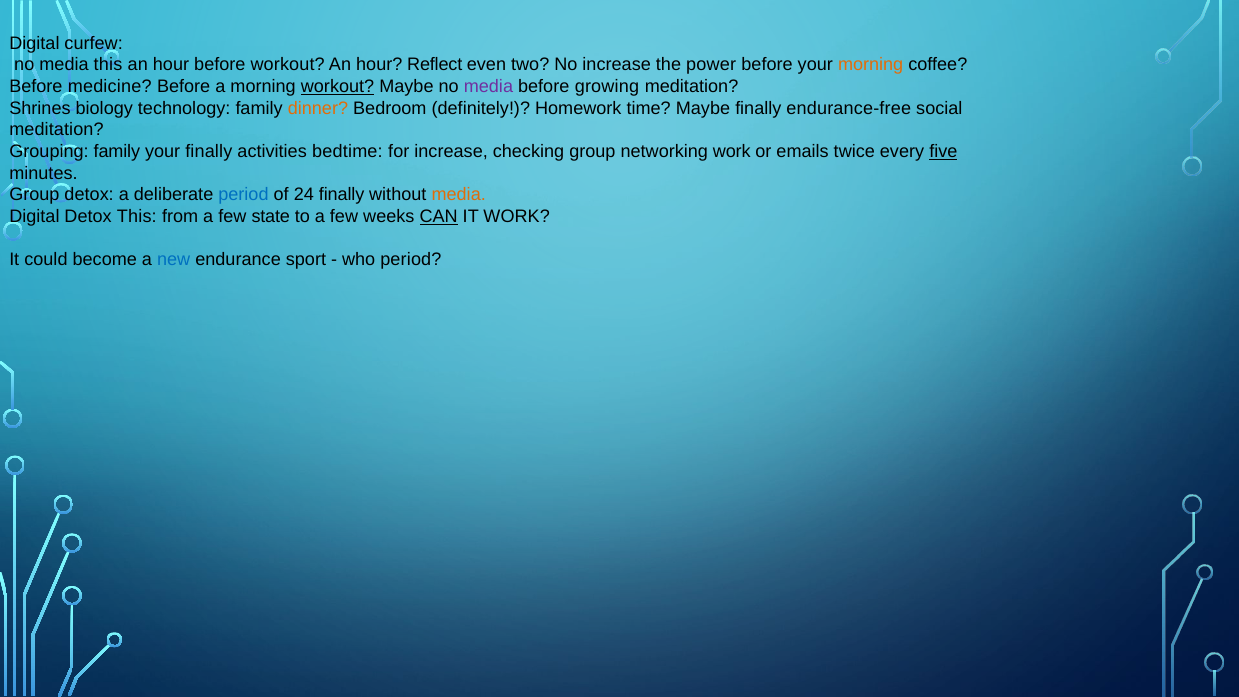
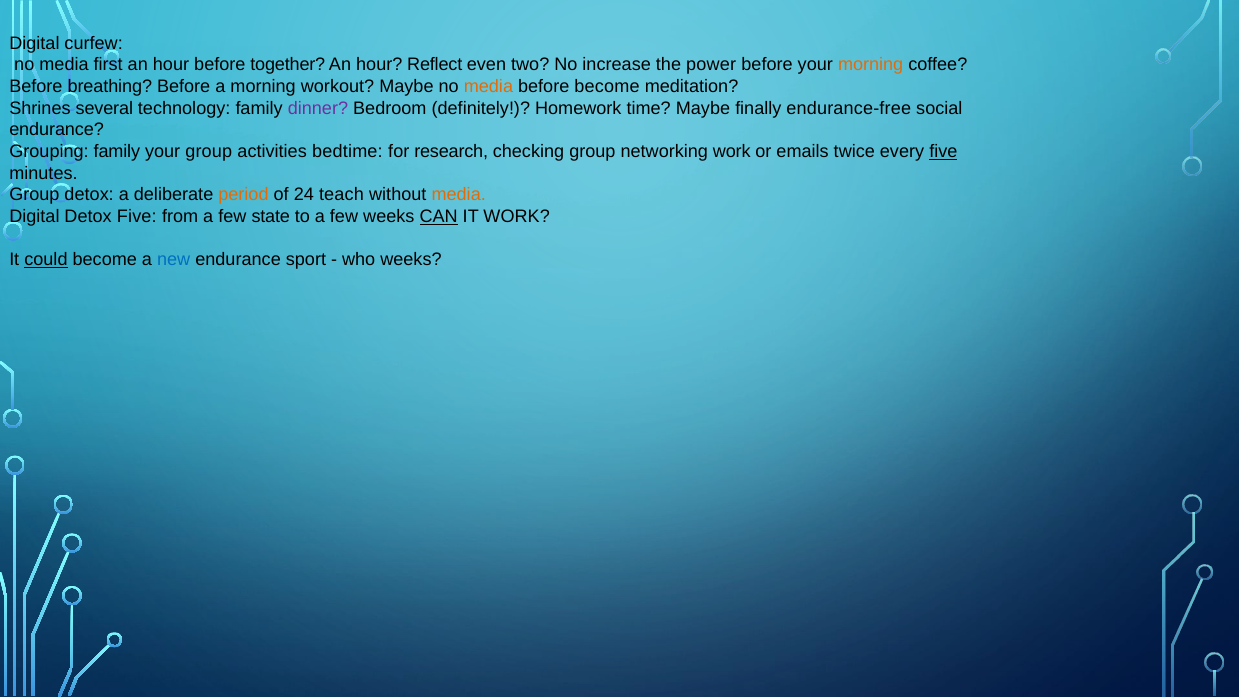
media this: this -> first
before workout: workout -> together
medicine: medicine -> breathing
workout at (338, 86) underline: present -> none
media at (488, 86) colour: purple -> orange
before growing: growing -> become
biology: biology -> several
dinner colour: orange -> purple
meditation at (56, 130): meditation -> endurance
your finally: finally -> group
for increase: increase -> research
period at (243, 195) colour: blue -> orange
24 finally: finally -> teach
Detox This: This -> Five
could underline: none -> present
who period: period -> weeks
